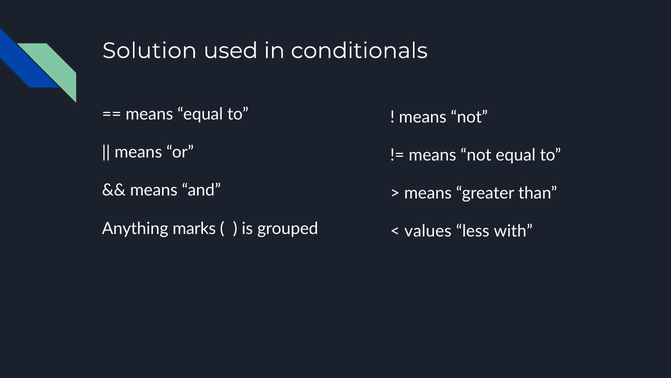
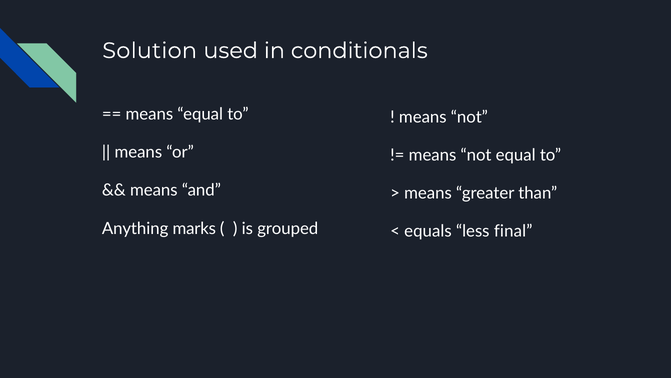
values: values -> equals
with: with -> final
